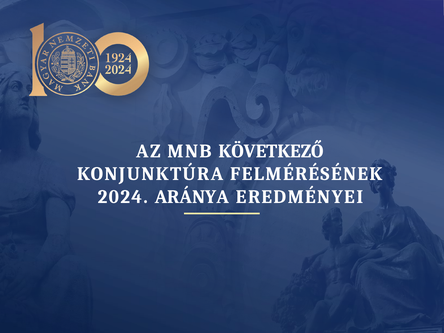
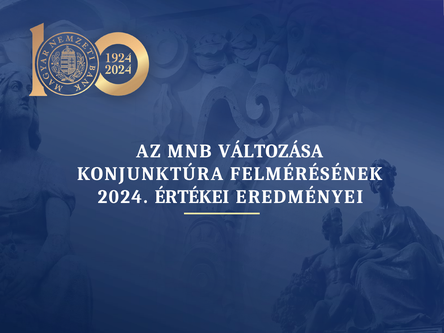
KÖVETKEZŐ: KÖVETKEZŐ -> VÁLTOZÁSA
ARÁNYA: ARÁNYA -> ÉRTÉKEI
